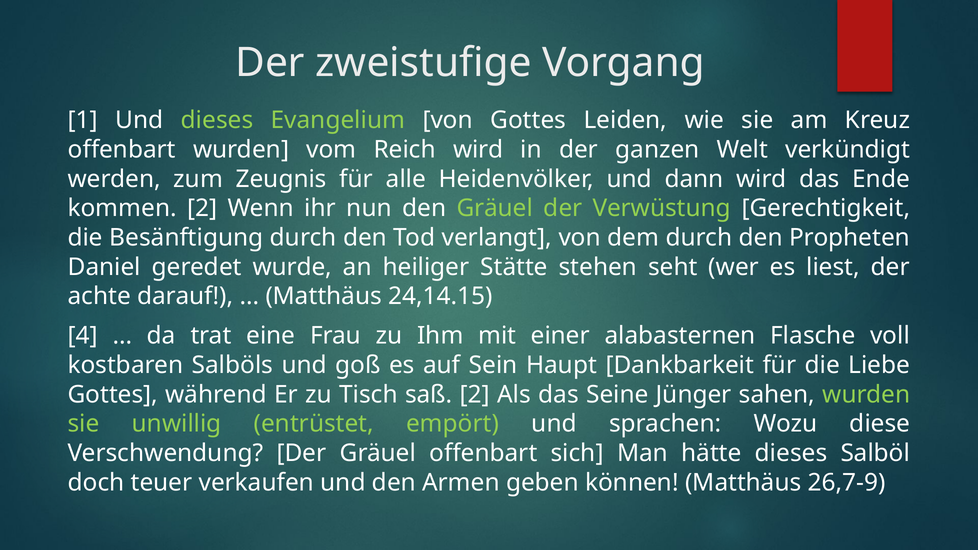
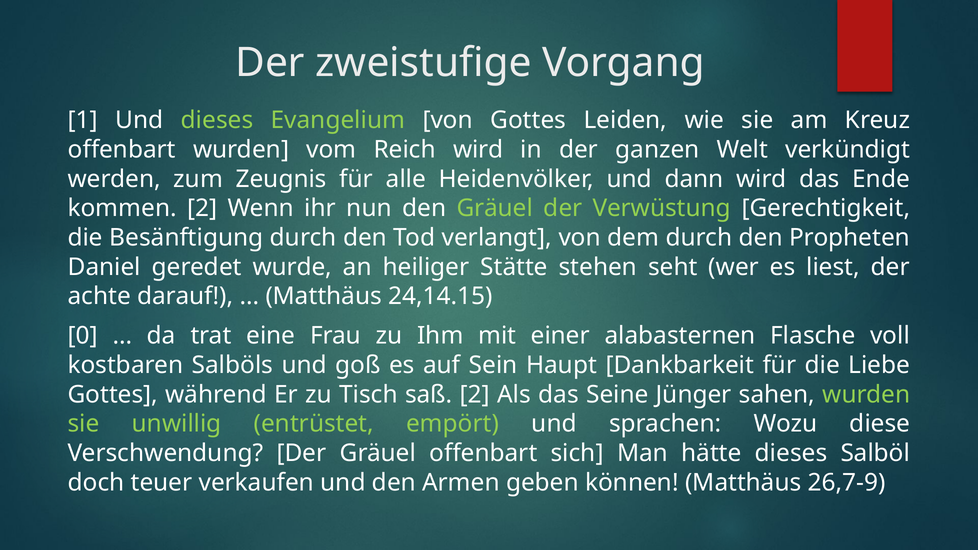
4: 4 -> 0
